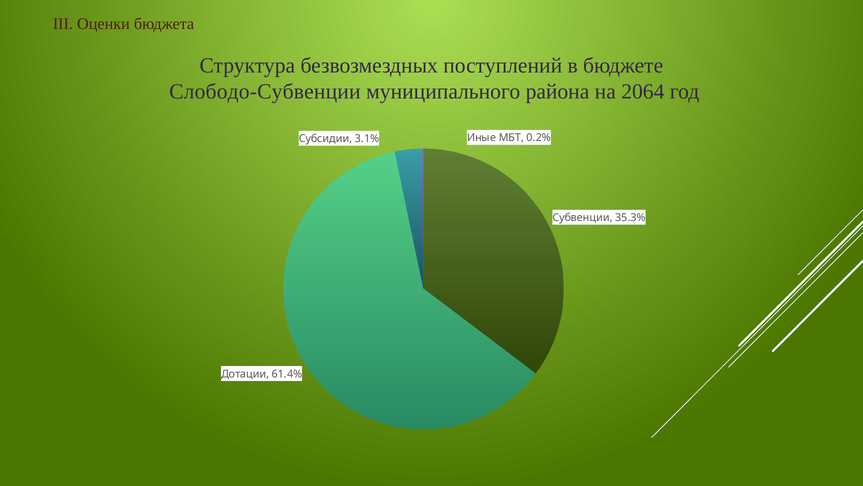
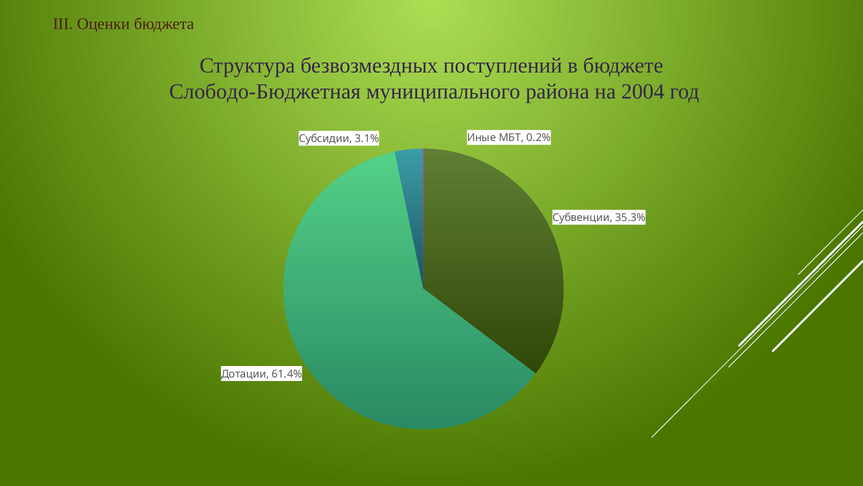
Слободо-Субвенции: Слободо-Субвенции -> Слободо-Бюджетная
2064: 2064 -> 2004
